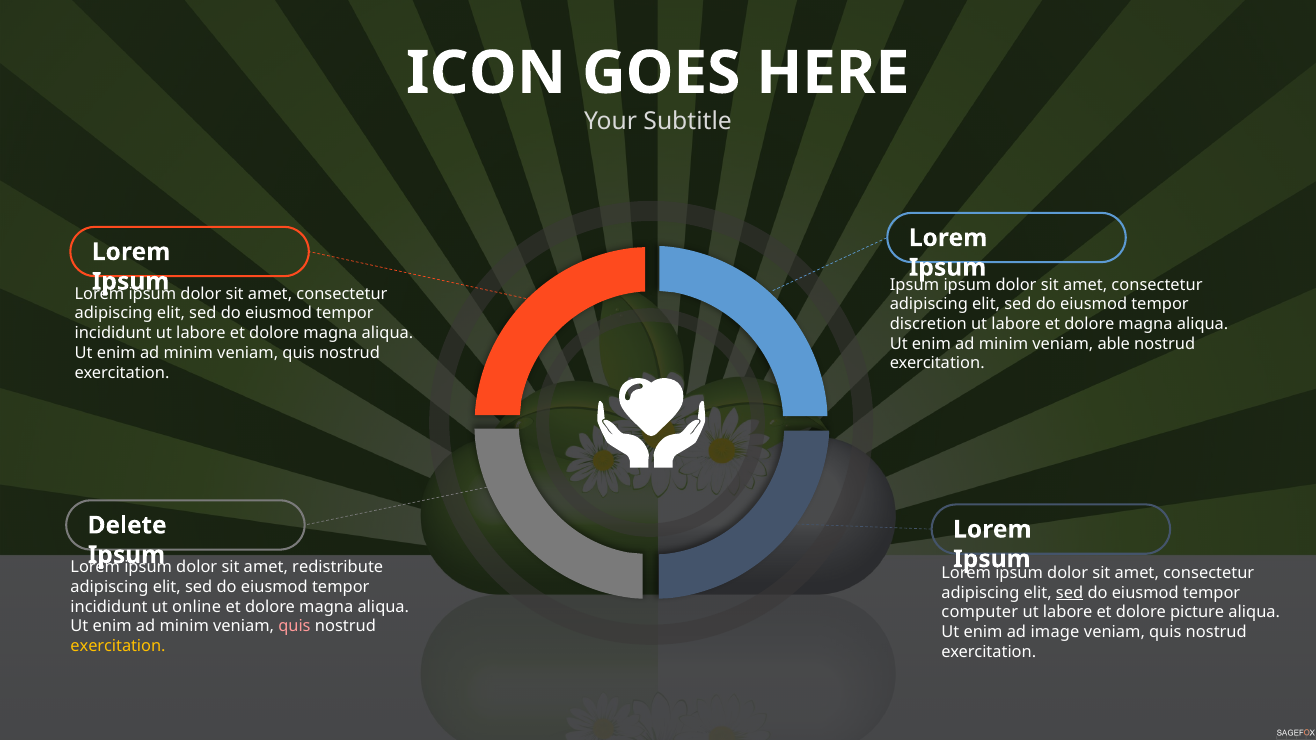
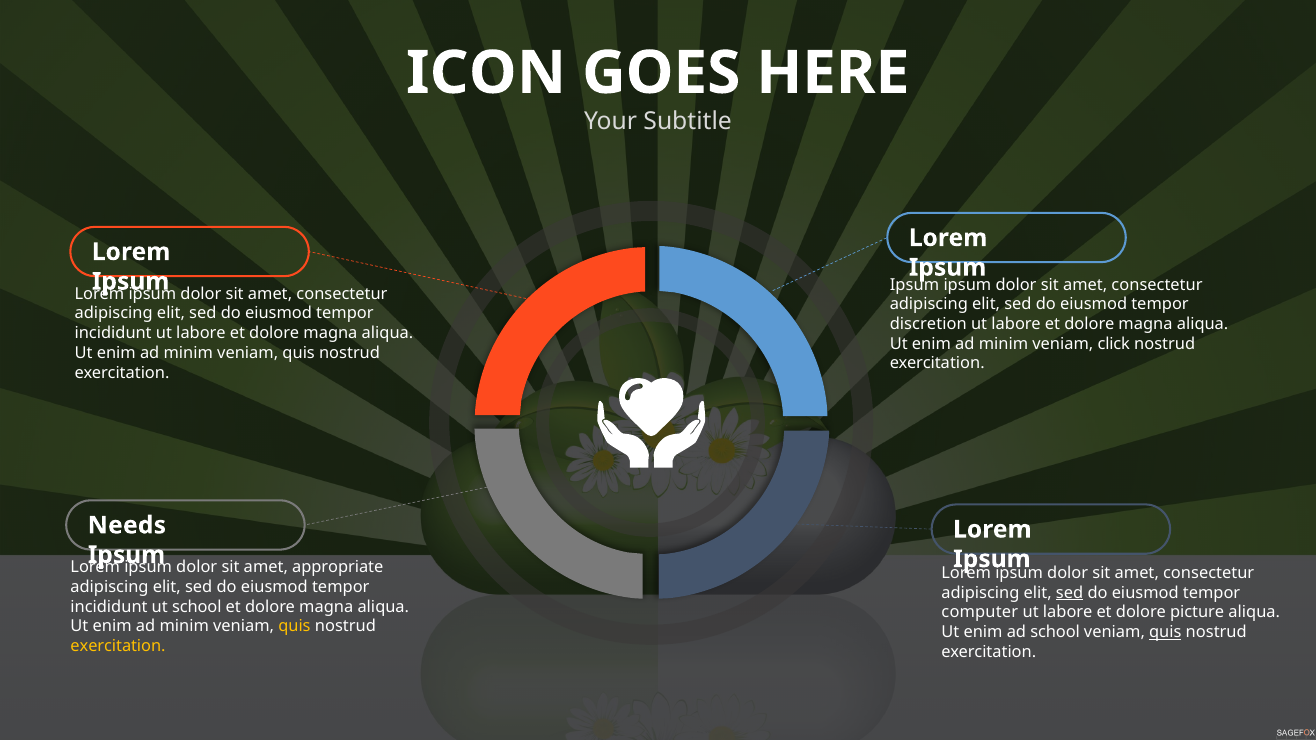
able: able -> click
Delete: Delete -> Needs
redistribute: redistribute -> appropriate
ut online: online -> school
quis at (294, 627) colour: pink -> yellow
ad image: image -> school
quis at (1165, 632) underline: none -> present
